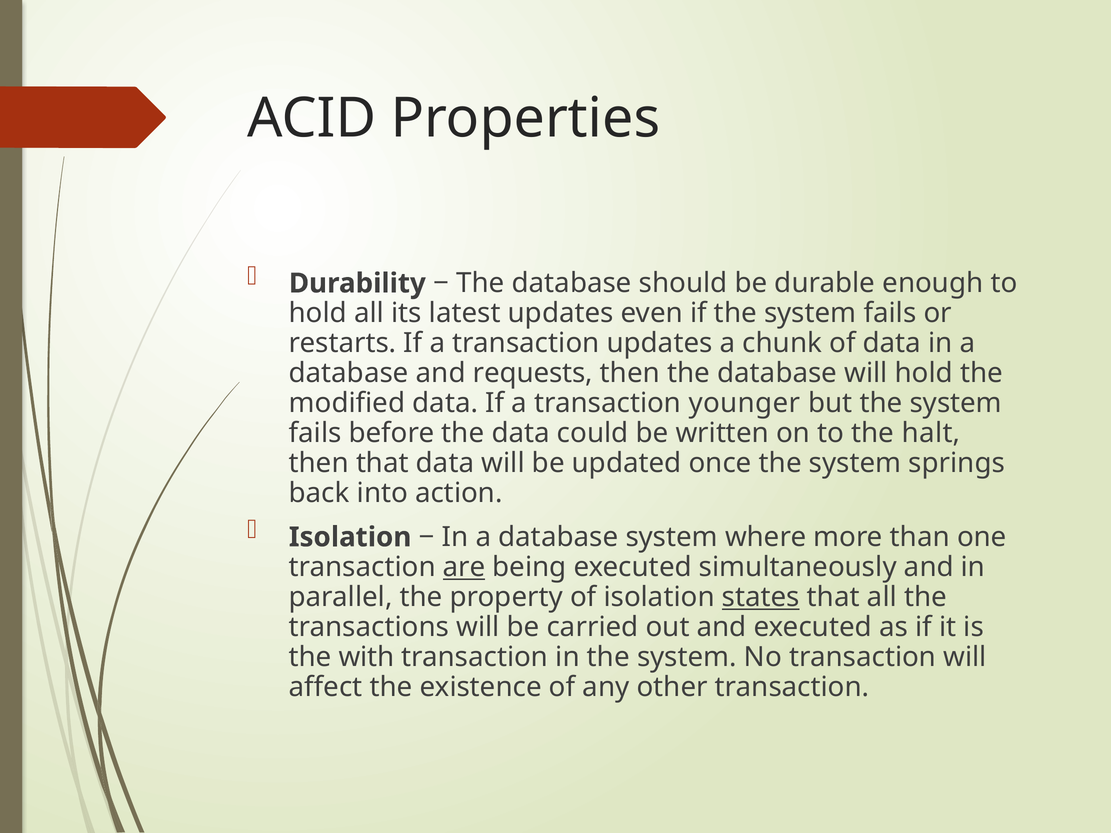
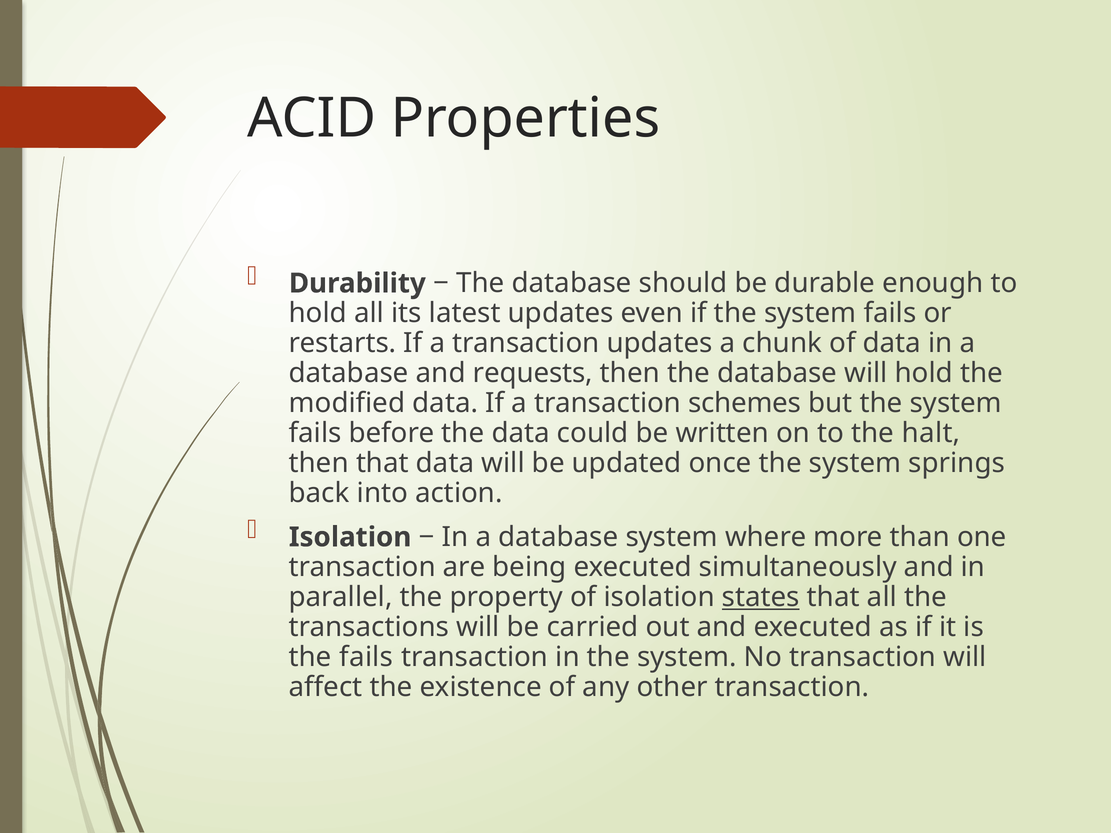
younger: younger -> schemes
are underline: present -> none
the with: with -> fails
